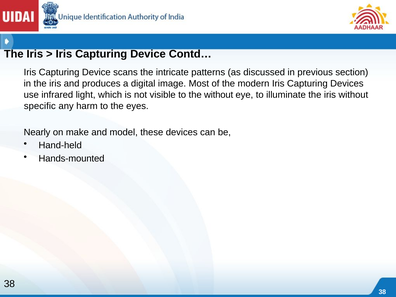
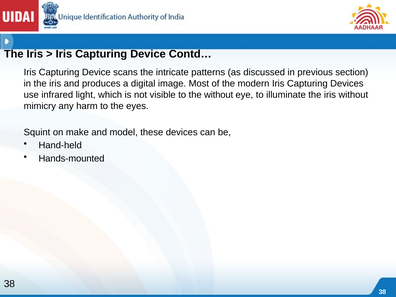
specific: specific -> mimicry
Nearly: Nearly -> Squint
